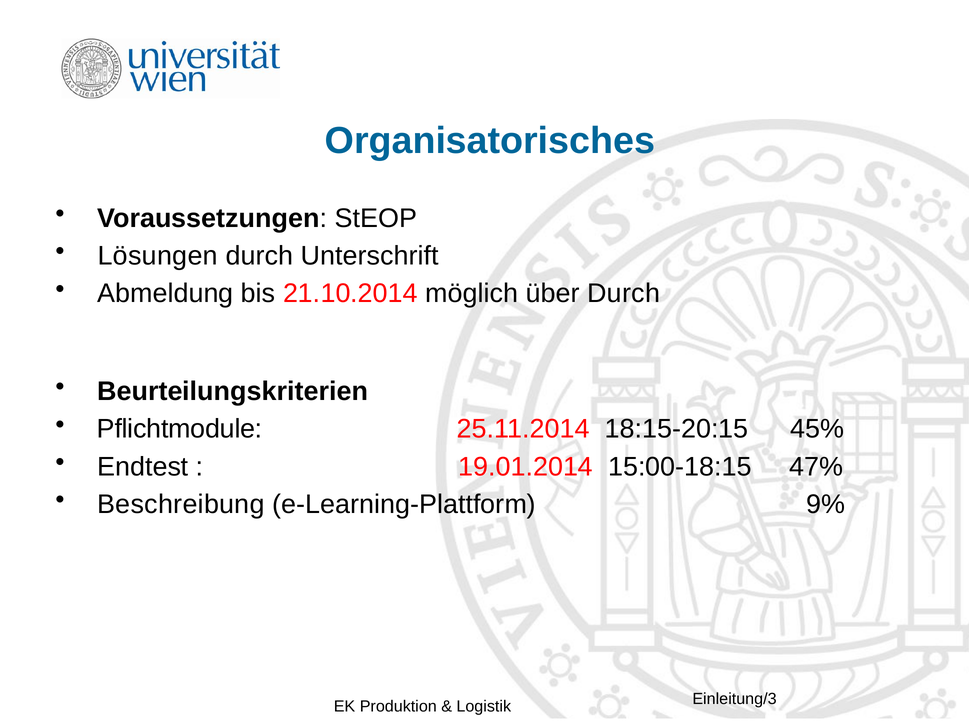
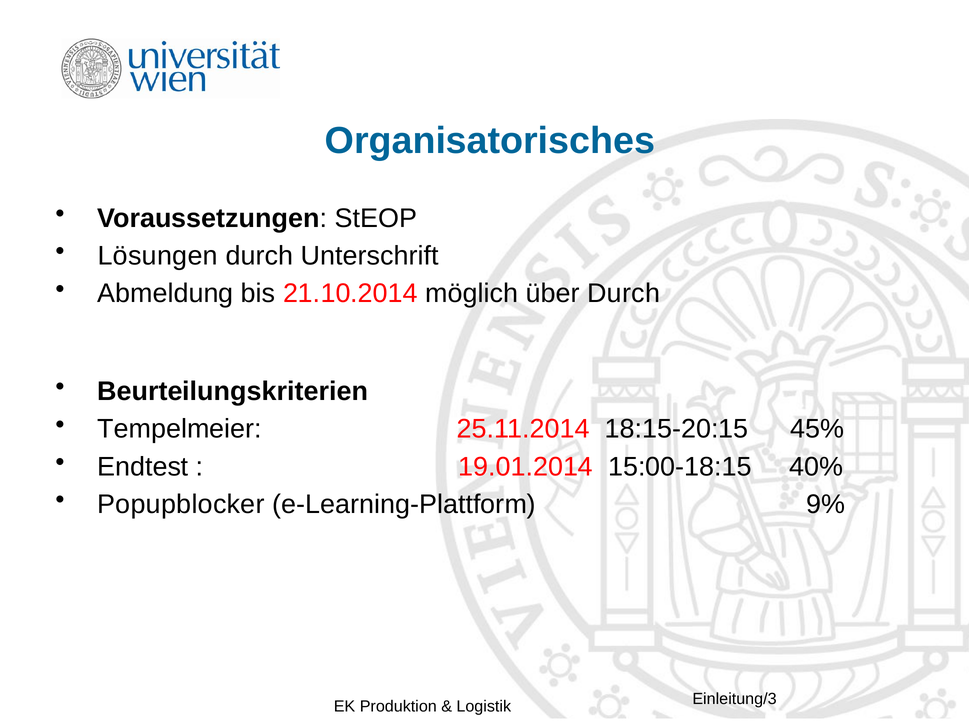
Pflichtmodule: Pflichtmodule -> Tempelmeier
47%: 47% -> 40%
Beschreibung: Beschreibung -> Popupblocker
